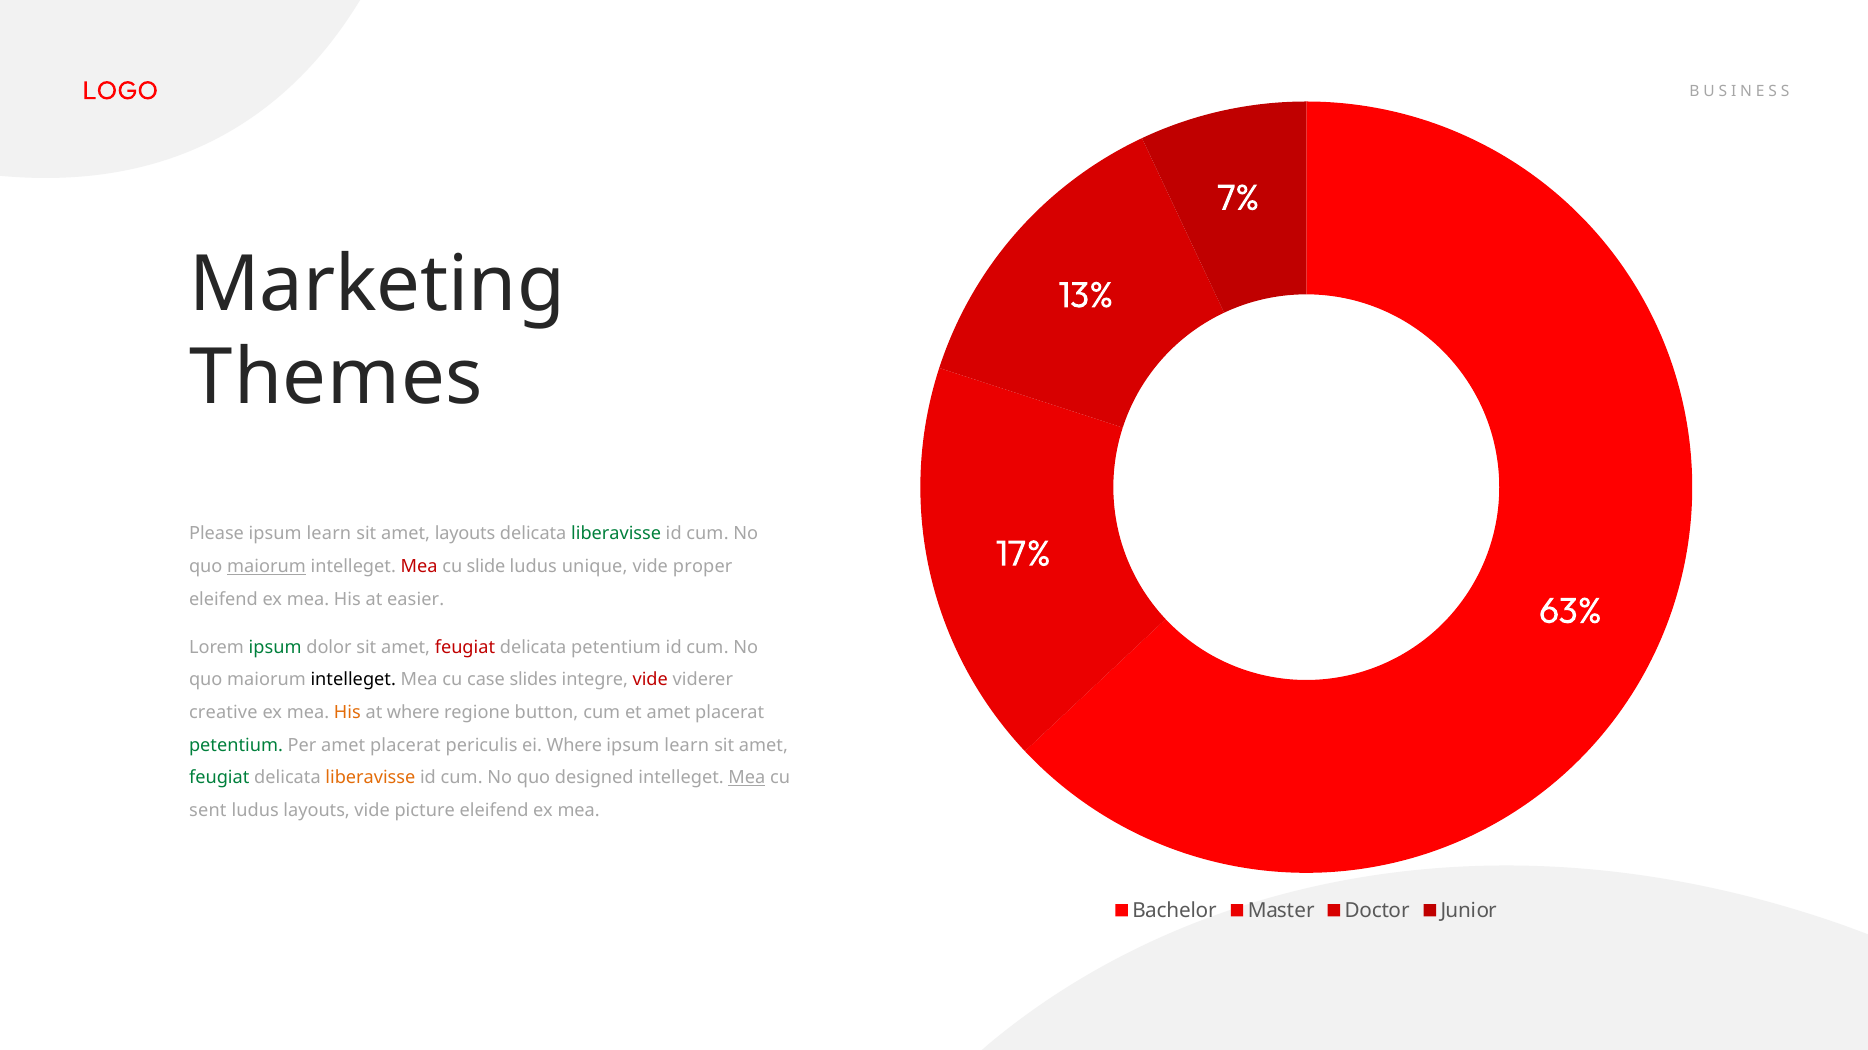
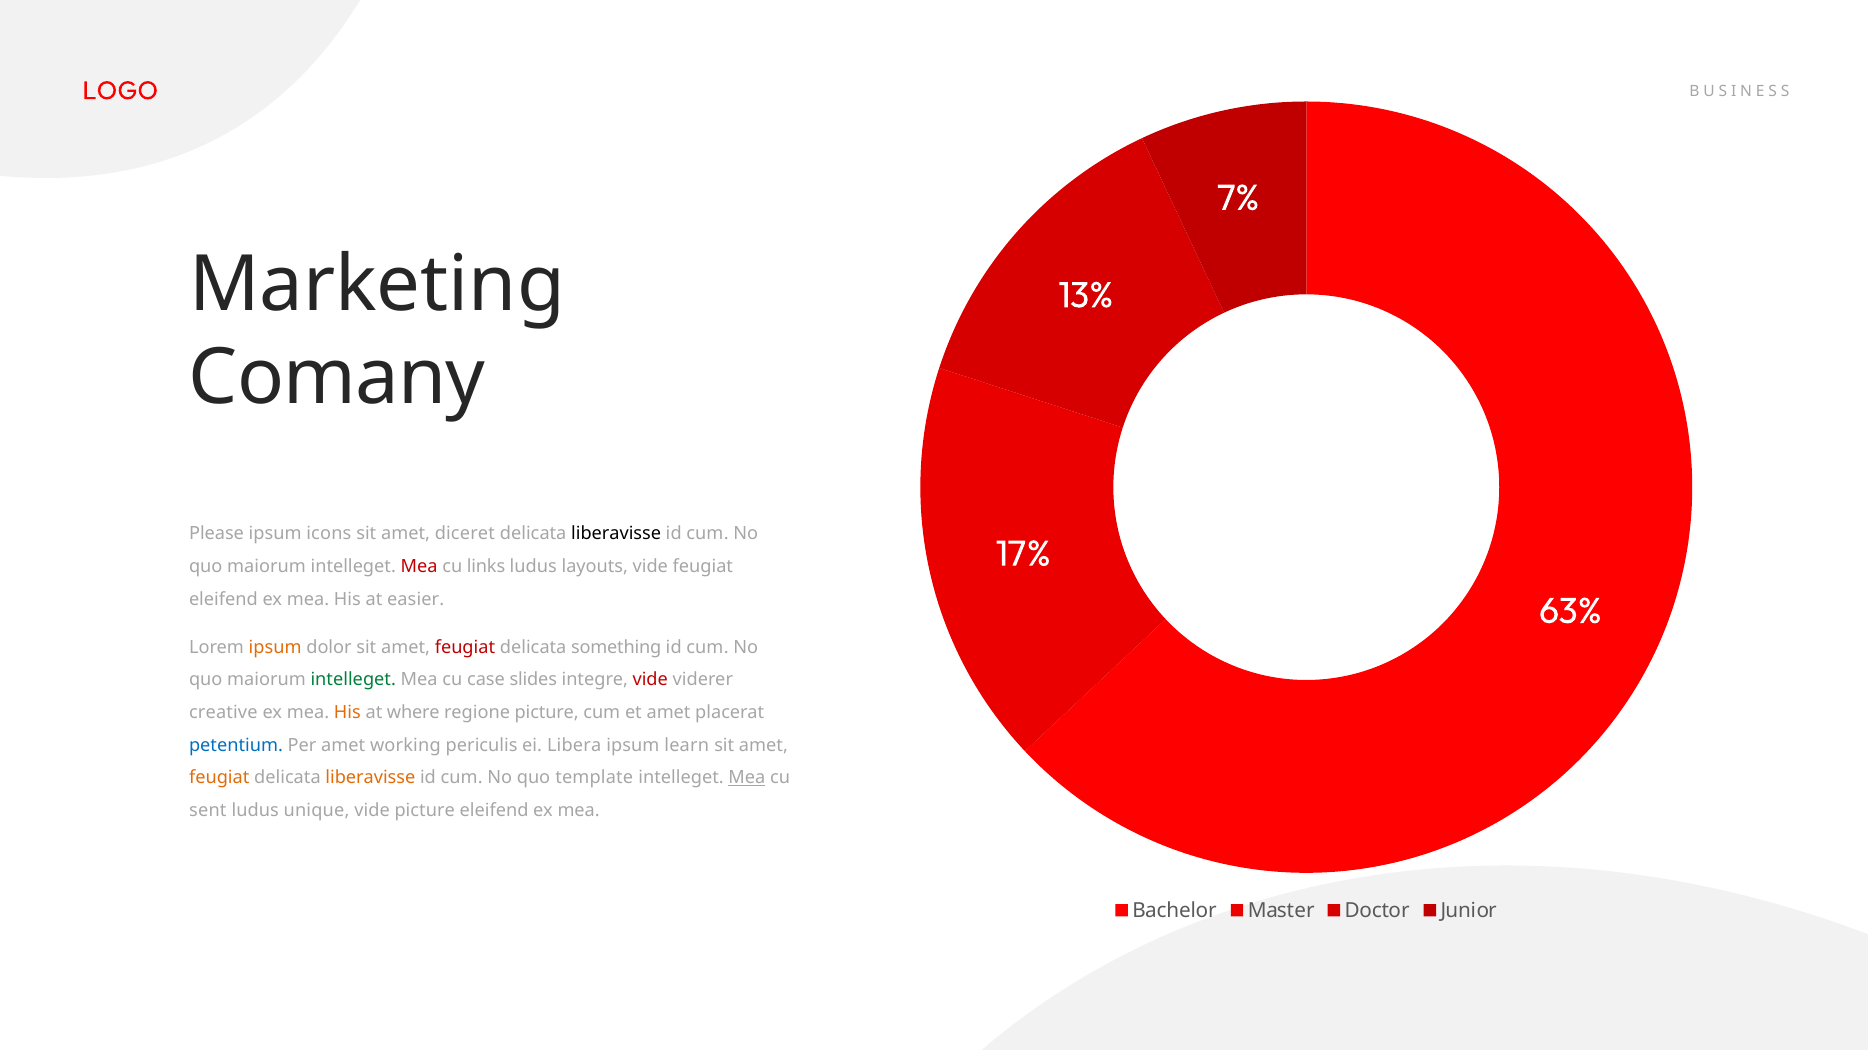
Themes: Themes -> Comany
learn at (329, 534): learn -> icons
amet layouts: layouts -> diceret
liberavisse at (616, 534) colour: green -> black
maiorum at (266, 567) underline: present -> none
slide: slide -> links
unique: unique -> layouts
vide proper: proper -> feugiat
ipsum at (275, 648) colour: green -> orange
delicata petentium: petentium -> something
intelleget at (353, 680) colour: black -> green
regione button: button -> picture
petentium at (236, 746) colour: green -> blue
Per amet placerat: placerat -> working
ei Where: Where -> Libera
feugiat at (219, 778) colour: green -> orange
designed: designed -> template
ludus layouts: layouts -> unique
